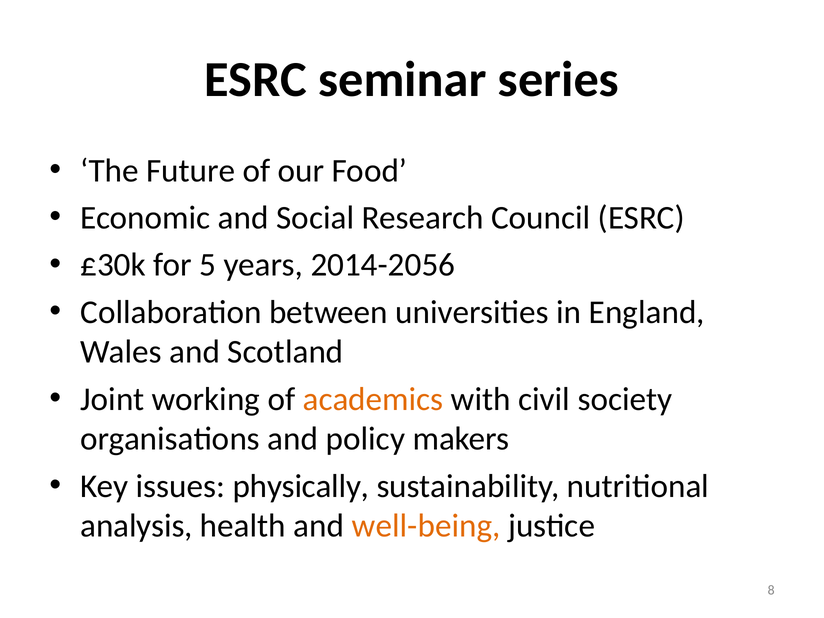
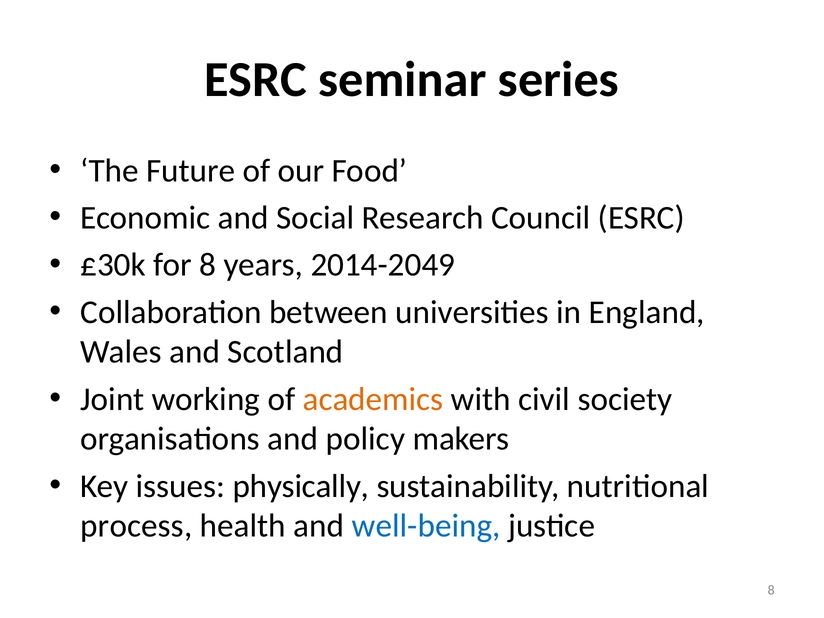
for 5: 5 -> 8
2014-2056: 2014-2056 -> 2014-2049
analysis: analysis -> process
well-being colour: orange -> blue
